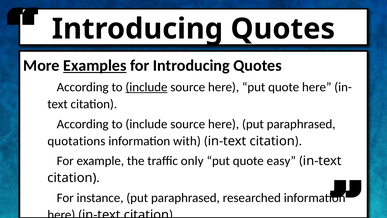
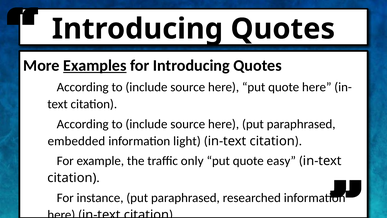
include at (146, 87) underline: present -> none
quotations: quotations -> embedded
with: with -> light
